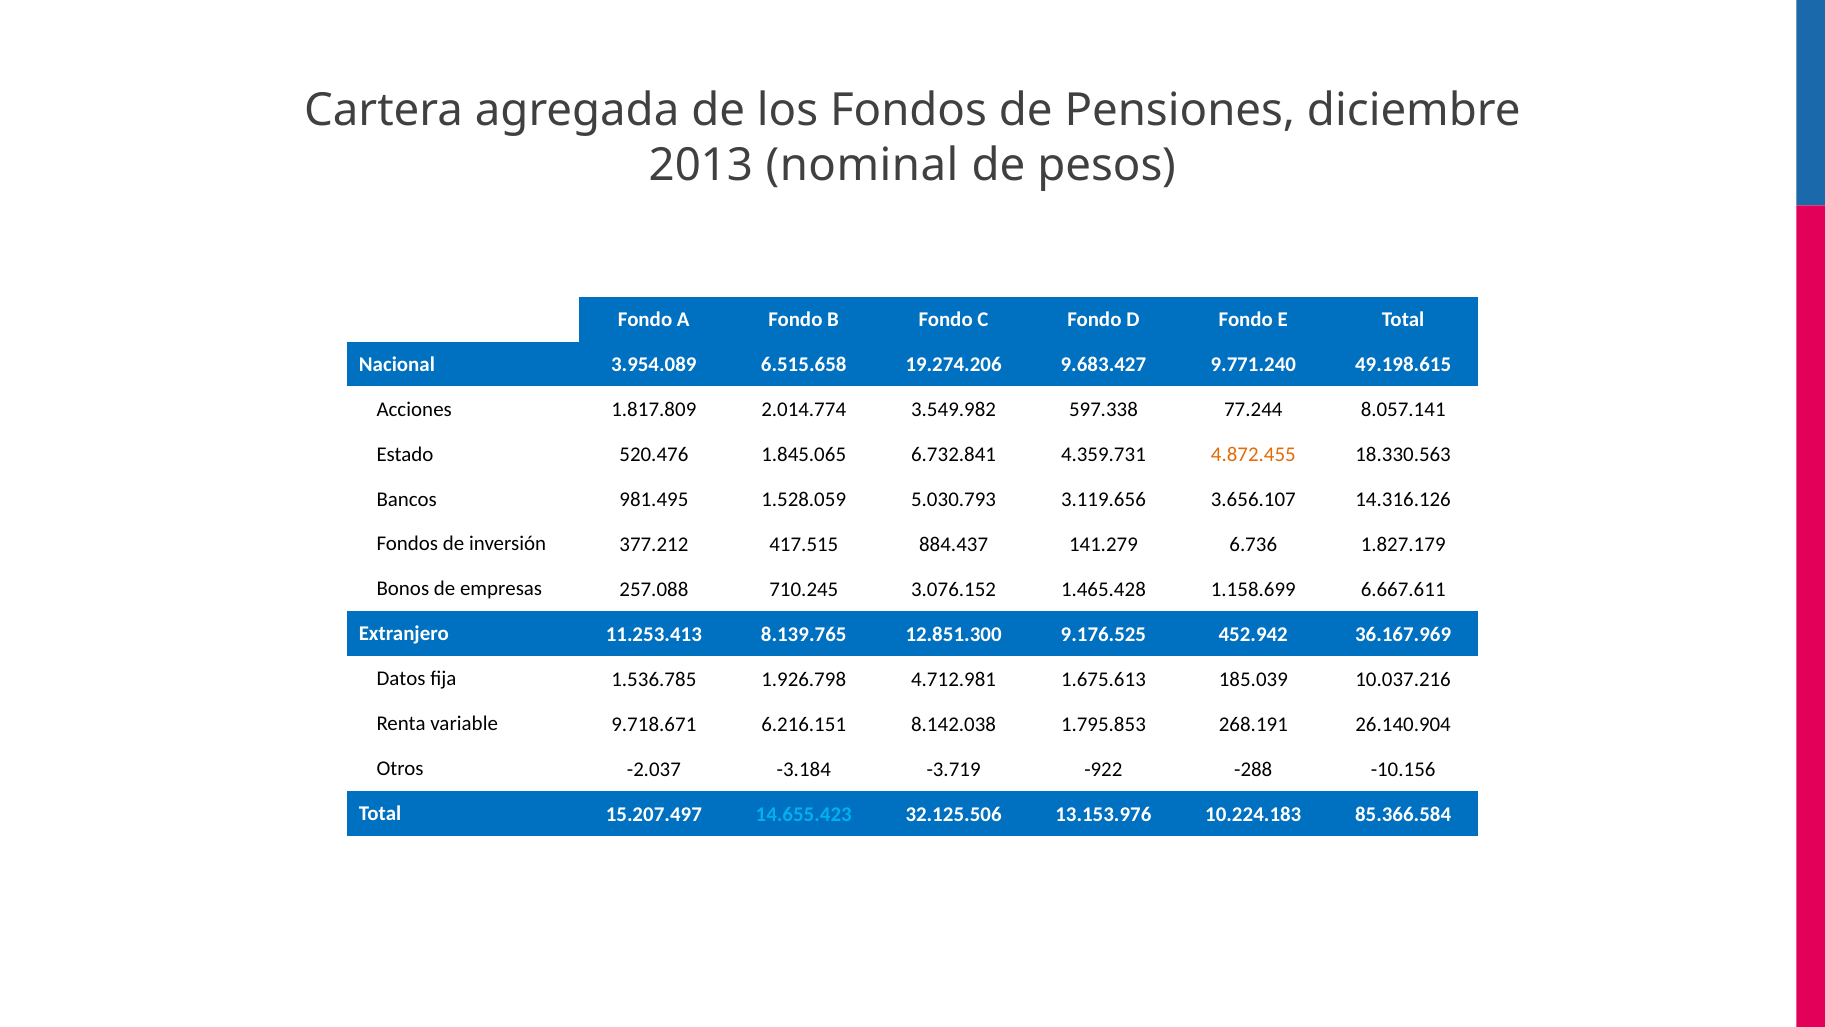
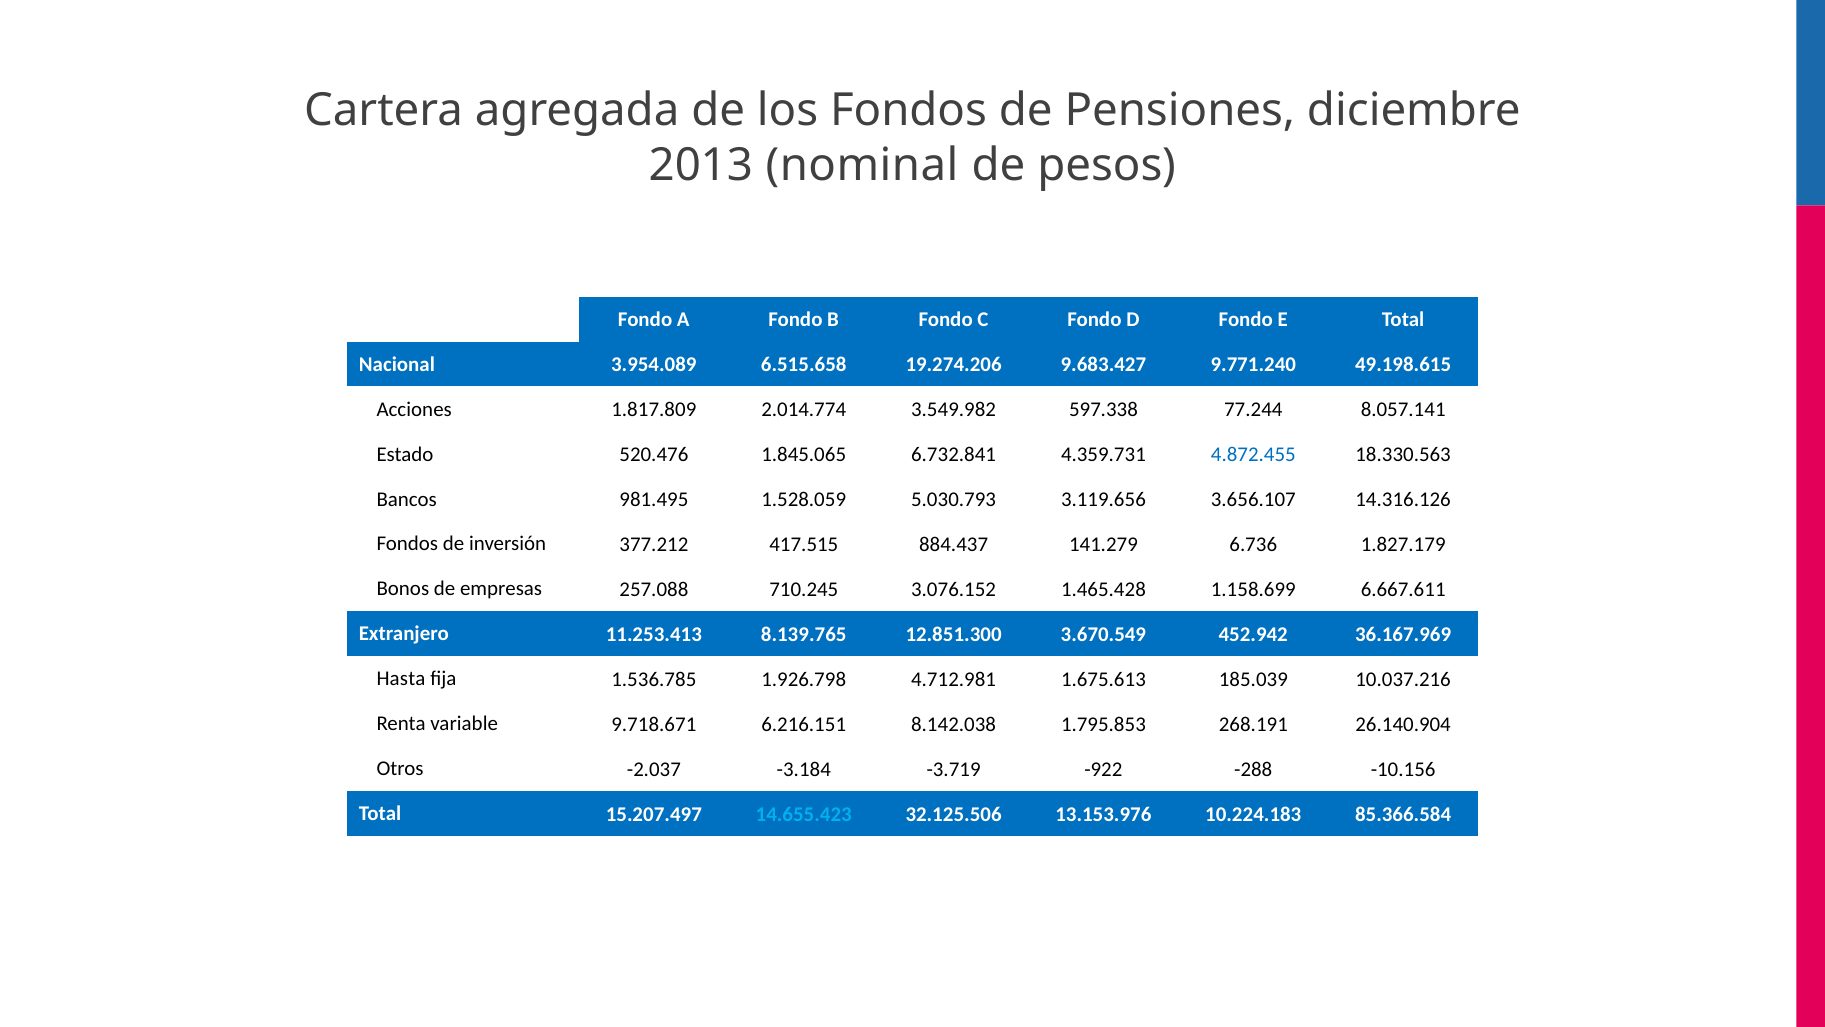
4.872.455 colour: orange -> blue
9.176.525: 9.176.525 -> 3.670.549
Datos: Datos -> Hasta
